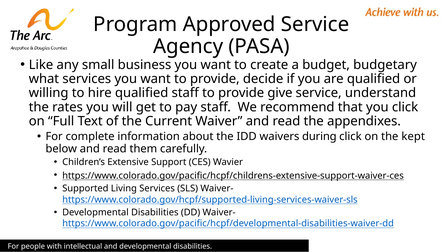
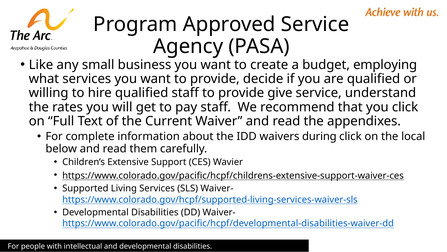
budgetary: budgetary -> employing
kept: kept -> local
